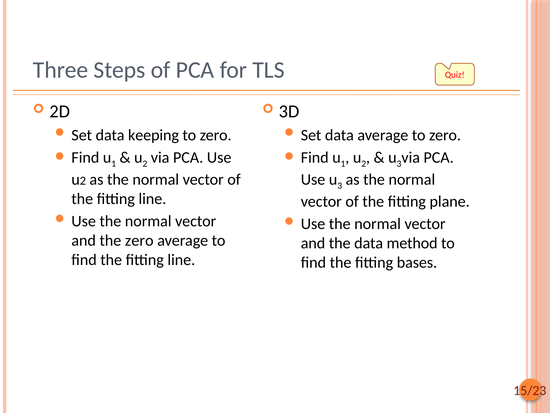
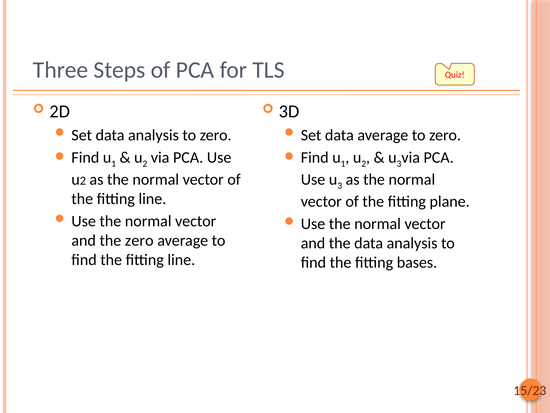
Set data keeping: keeping -> analysis
the data method: method -> analysis
